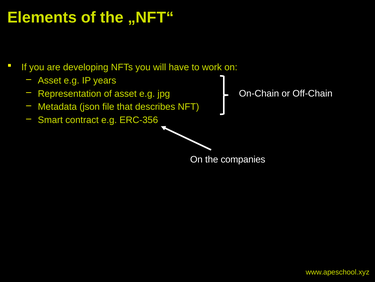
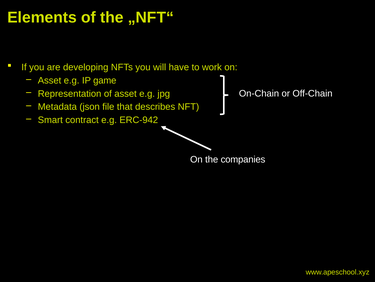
years: years -> game
ERC-356: ERC-356 -> ERC-942
